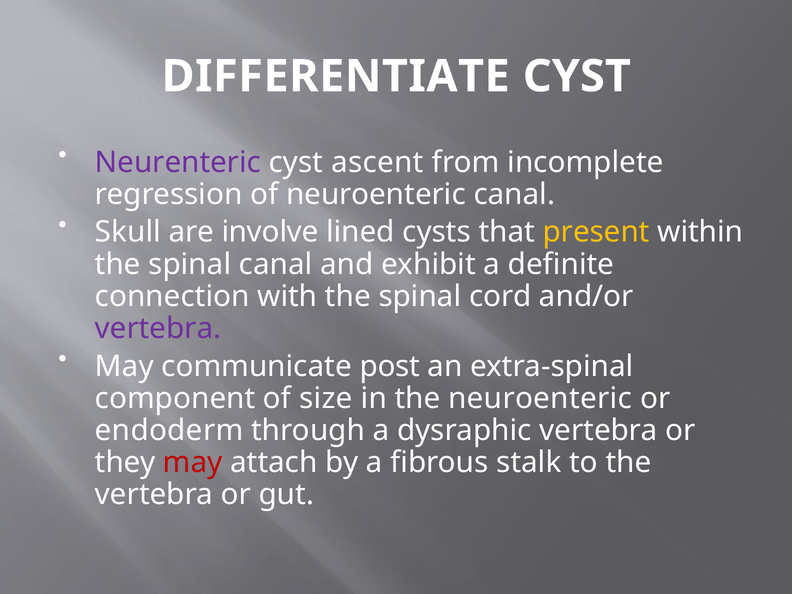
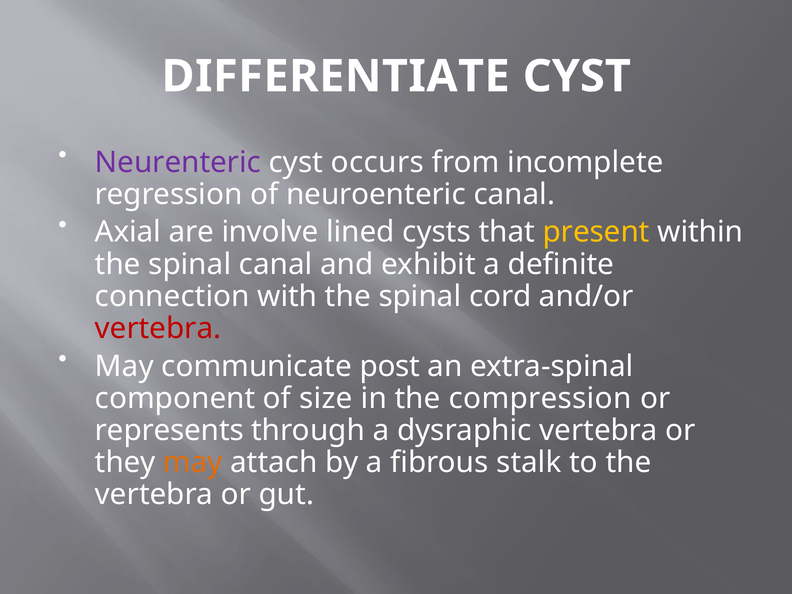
ascent: ascent -> occurs
Skull: Skull -> Axial
vertebra at (158, 329) colour: purple -> red
the neuroenteric: neuroenteric -> compression
endoderm: endoderm -> represents
may at (193, 463) colour: red -> orange
